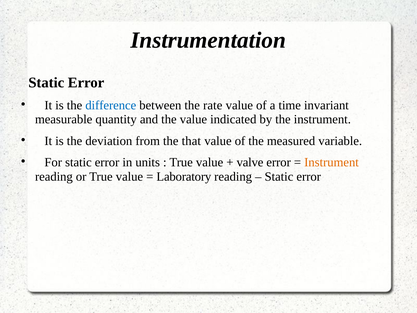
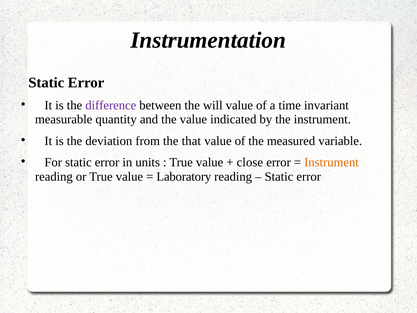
difference colour: blue -> purple
rate: rate -> will
valve: valve -> close
